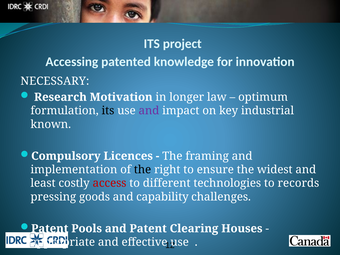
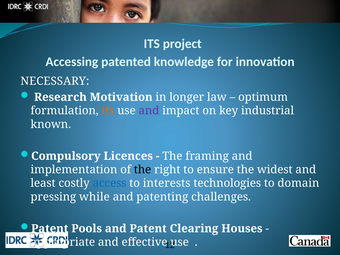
its at (108, 111) colour: black -> orange
access colour: red -> blue
different: different -> interests
records: records -> domain
goods: goods -> while
capability: capability -> patenting
